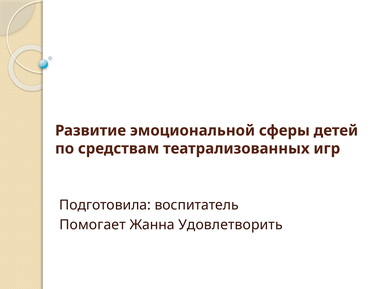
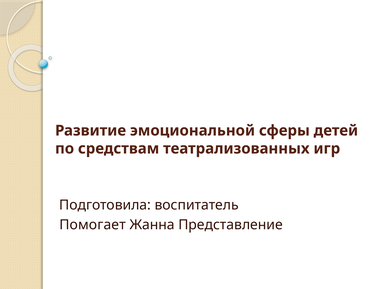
Удовлетворить: Удовлетворить -> Представление
